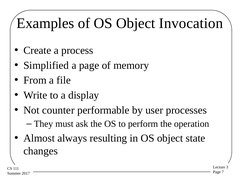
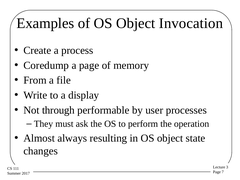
Simplified: Simplified -> Coredump
counter: counter -> through
